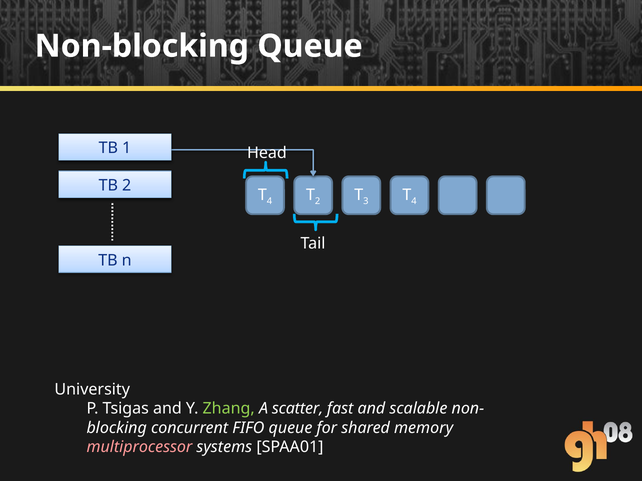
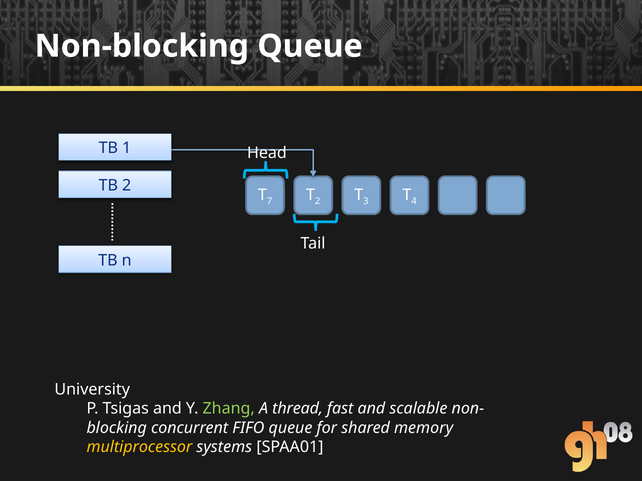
4 at (270, 202): 4 -> 7
scatter: scatter -> thread
multiprocessor colour: pink -> yellow
